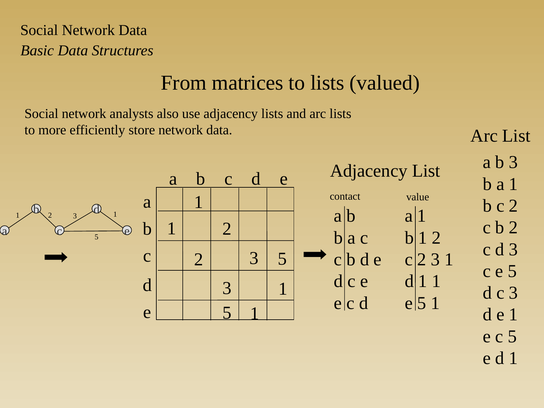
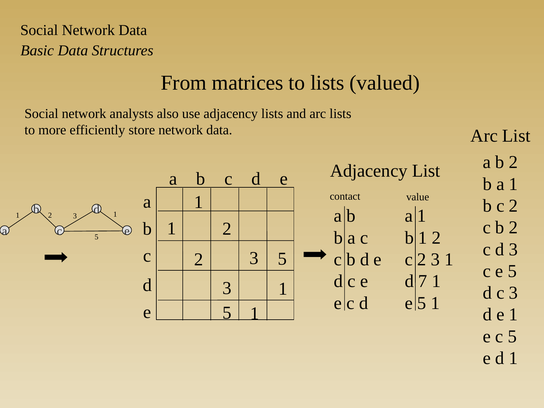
a b 3: 3 -> 2
1 at (423, 281): 1 -> 7
